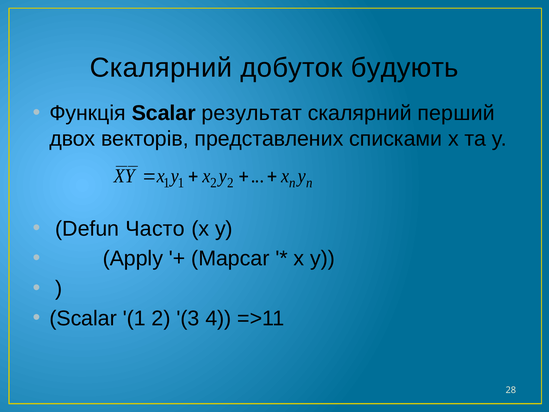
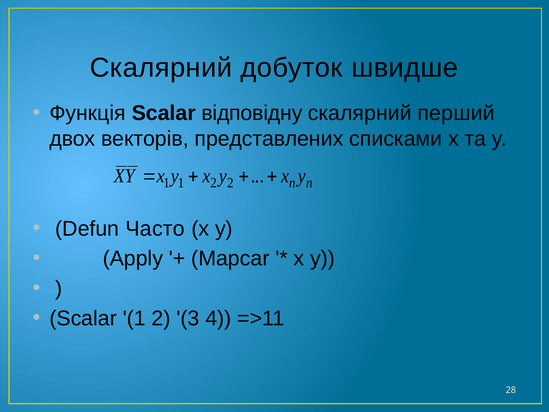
будують: будують -> швидше
результат: результат -> відповідну
